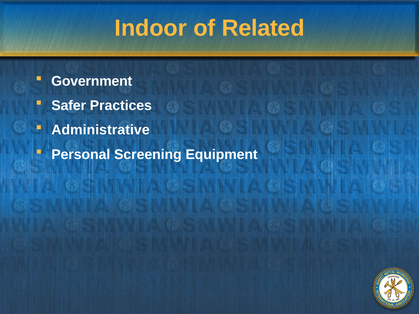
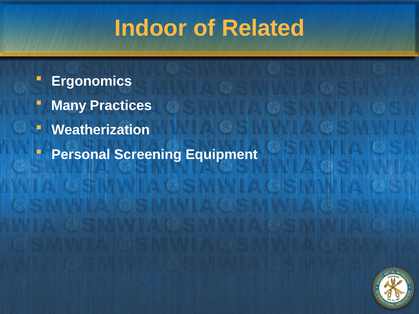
Government: Government -> Ergonomics
Safer: Safer -> Many
Administrative: Administrative -> Weatherization
